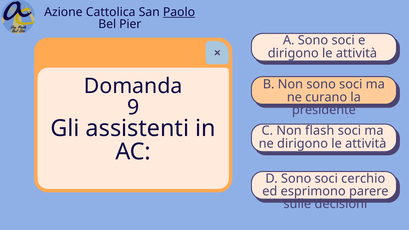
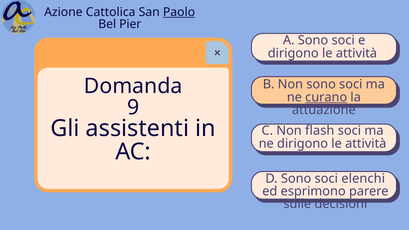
curano underline: none -> present
presidente: presidente -> attuazione
cerchio: cerchio -> elenchi
